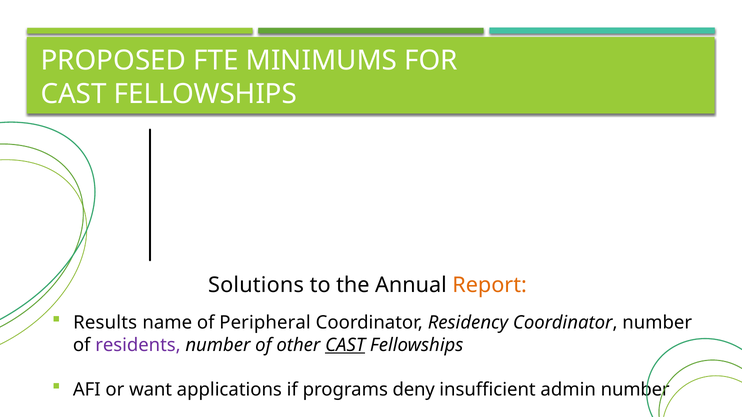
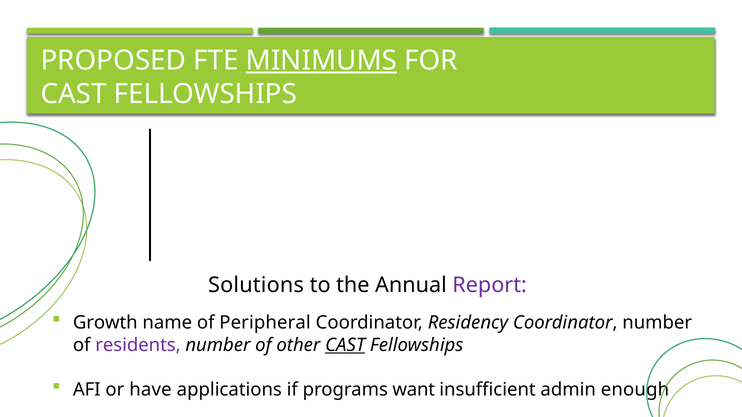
MINIMUMS underline: none -> present
Report colour: orange -> purple
Results: Results -> Growth
want: want -> have
deny: deny -> want
admin number: number -> enough
